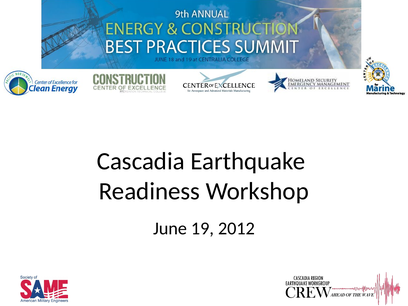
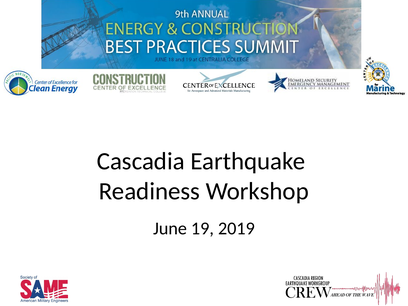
2012: 2012 -> 2019
